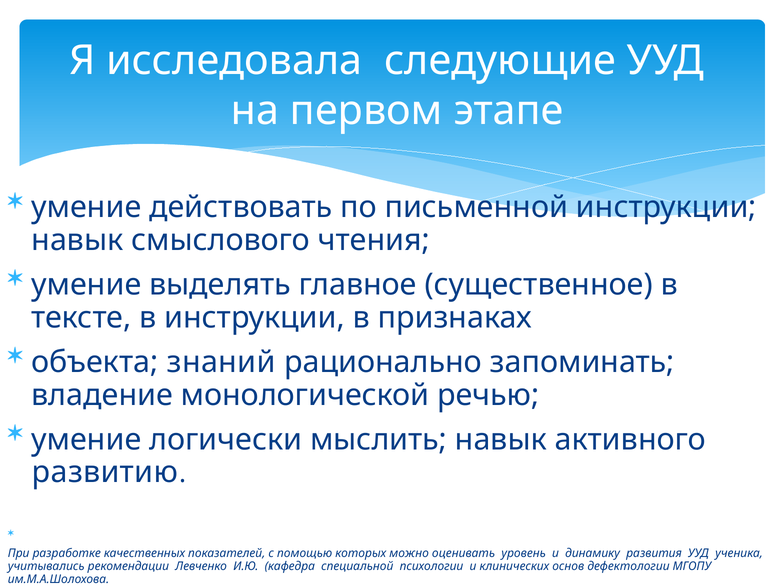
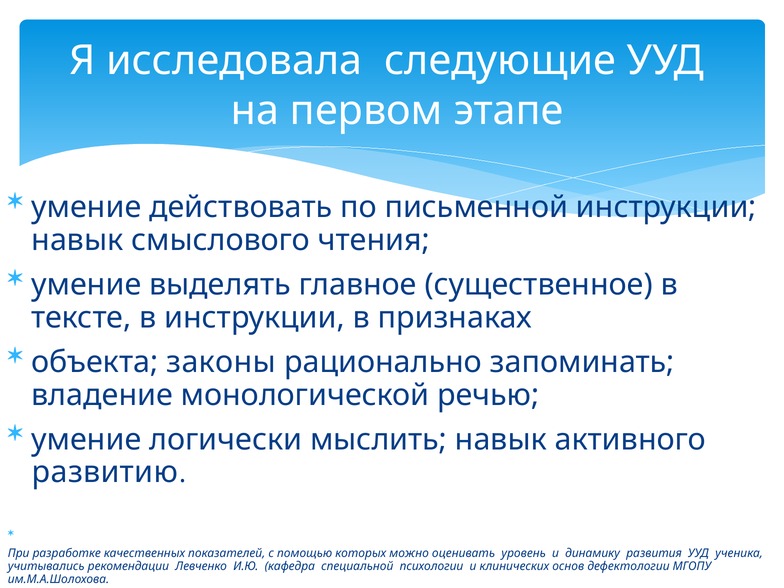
знаний: знаний -> законы
